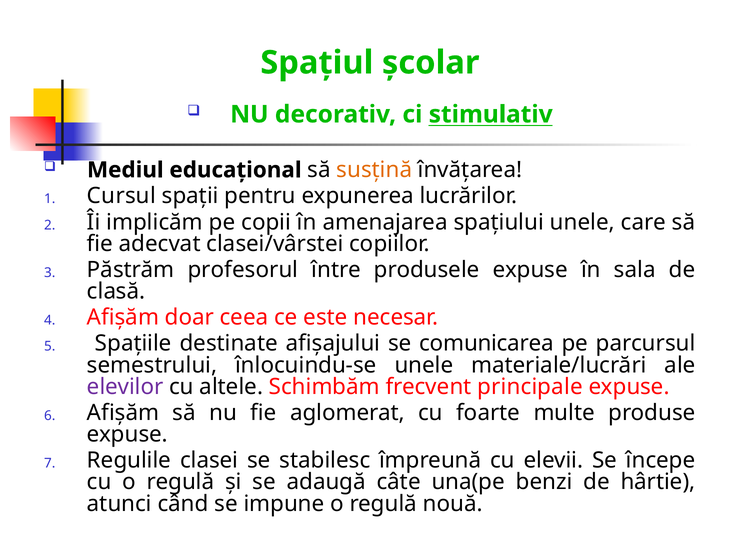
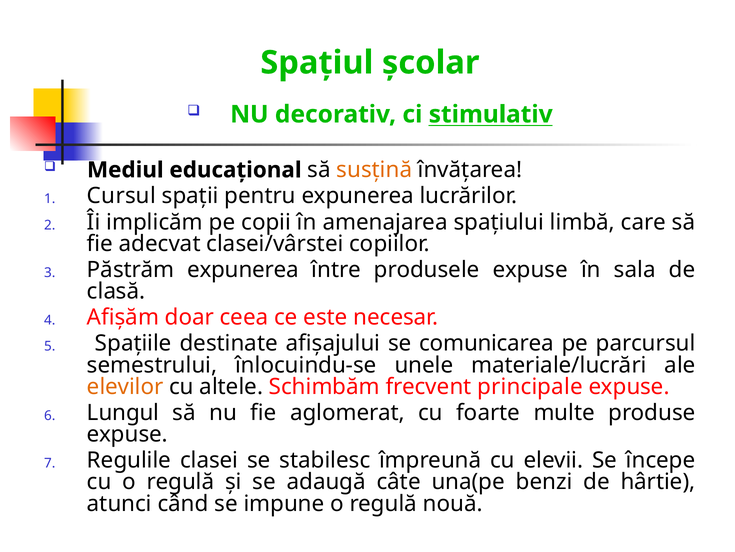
spațiului unele: unele -> limbă
Păstrăm profesorul: profesorul -> expunerea
elevilor colour: purple -> orange
Afișăm at (123, 412): Afișăm -> Lungul
